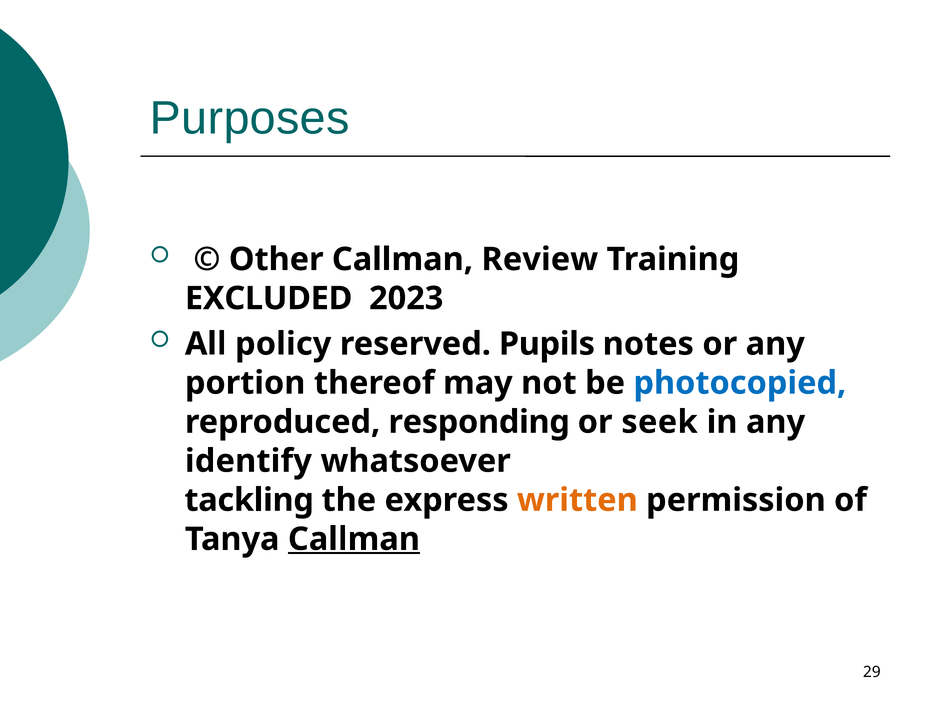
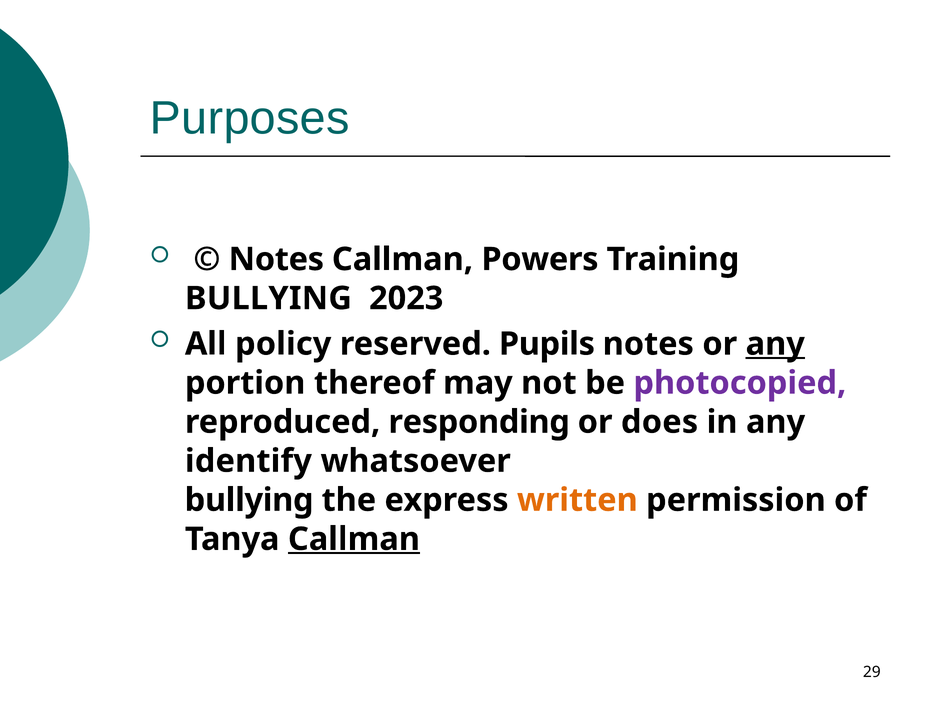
Other at (276, 259): Other -> Notes
Review: Review -> Powers
EXCLUDED at (269, 298): EXCLUDED -> BULLYING
any at (775, 344) underline: none -> present
photocopied colour: blue -> purple
seek: seek -> does
tackling at (249, 500): tackling -> bullying
